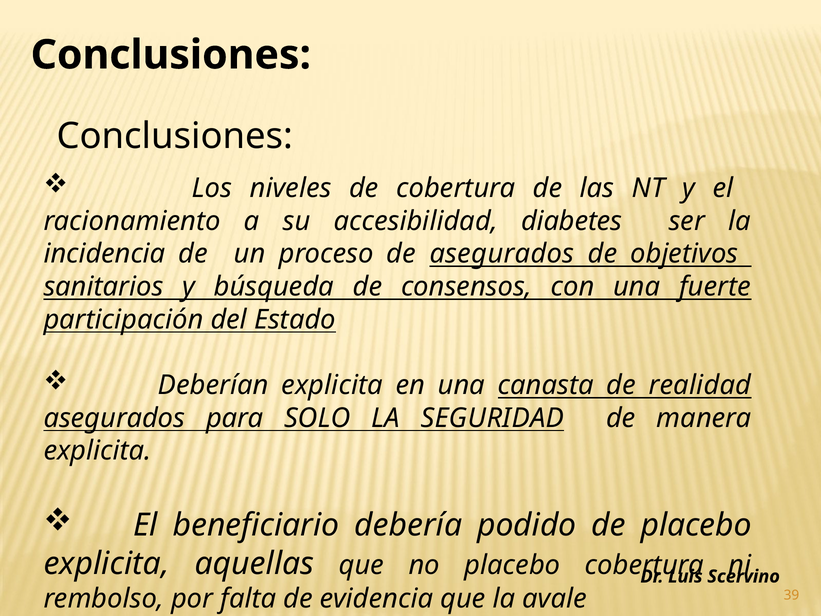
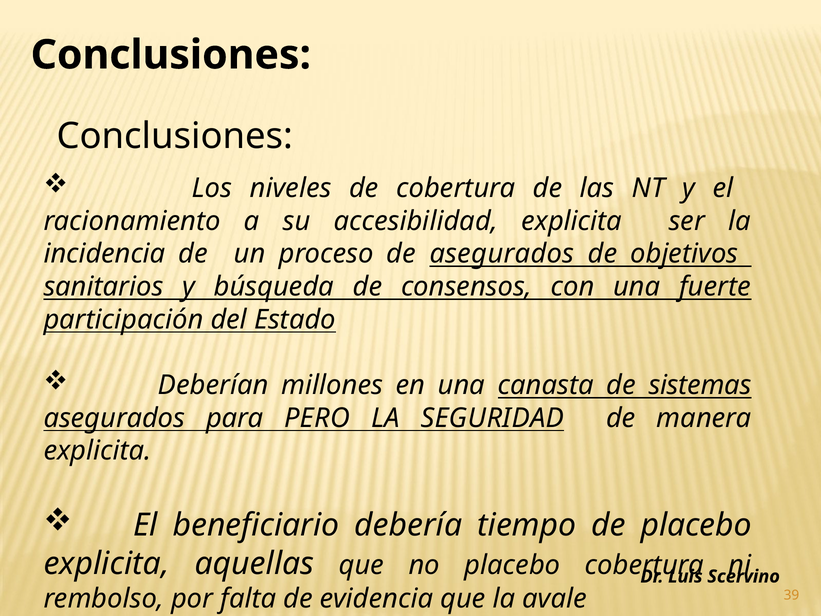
accesibilidad diabetes: diabetes -> explicita
Deberían explicita: explicita -> millones
realidad: realidad -> sistemas
SOLO: SOLO -> PERO
podido: podido -> tiempo
